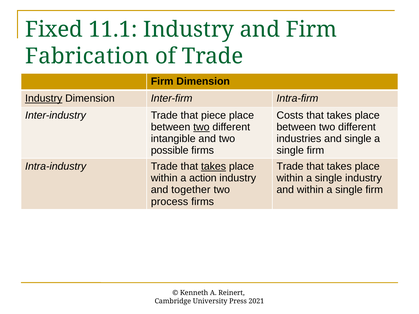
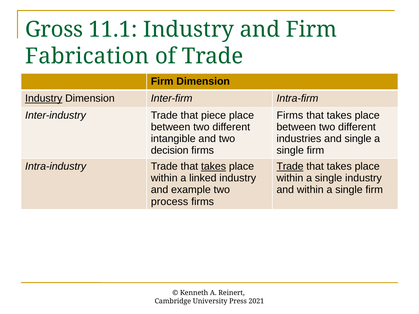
Fixed: Fixed -> Gross
Costs at (290, 115): Costs -> Firms
two at (201, 127) underline: present -> none
possible: possible -> decision
Trade at (290, 167) underline: none -> present
action: action -> linked
together: together -> example
